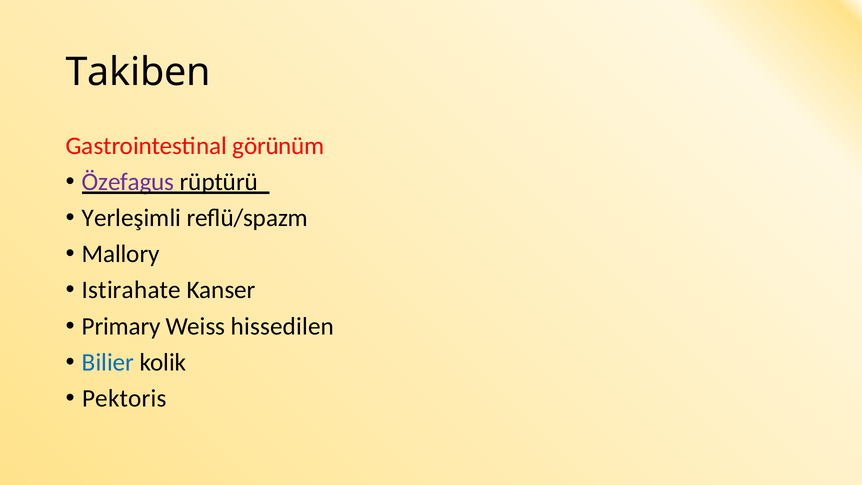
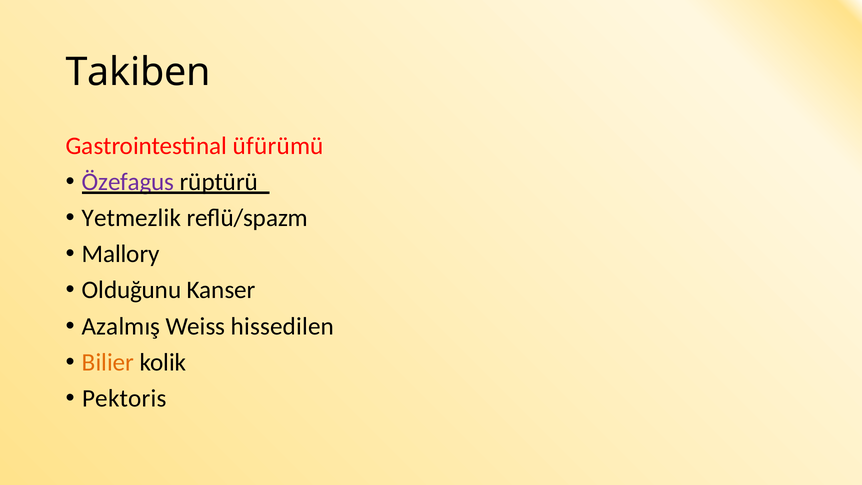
görünüm: görünüm -> üfürümü
Yerleşimli: Yerleşimli -> Yetmezlik
Istirahate: Istirahate -> Olduğunu
Primary: Primary -> Azalmış
Bilier colour: blue -> orange
